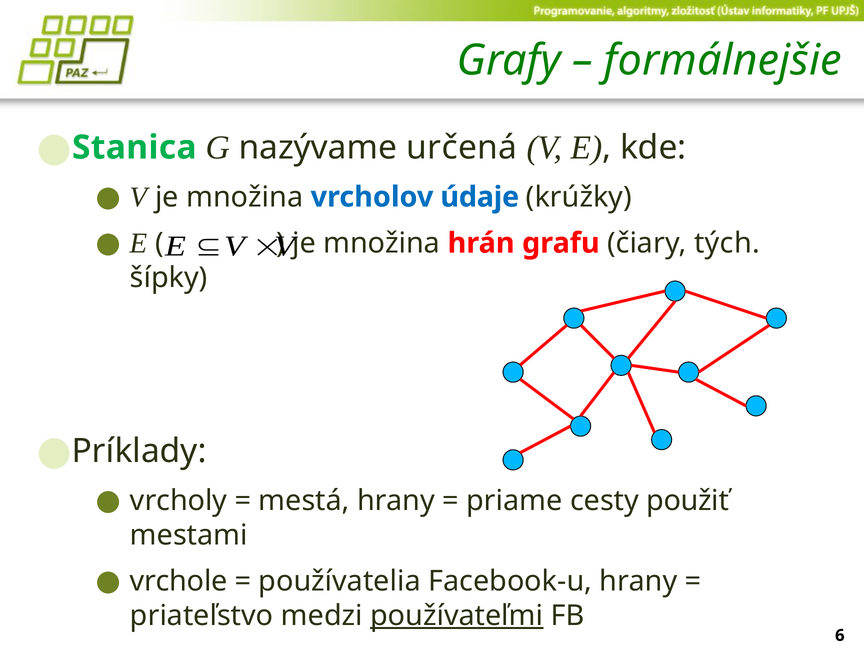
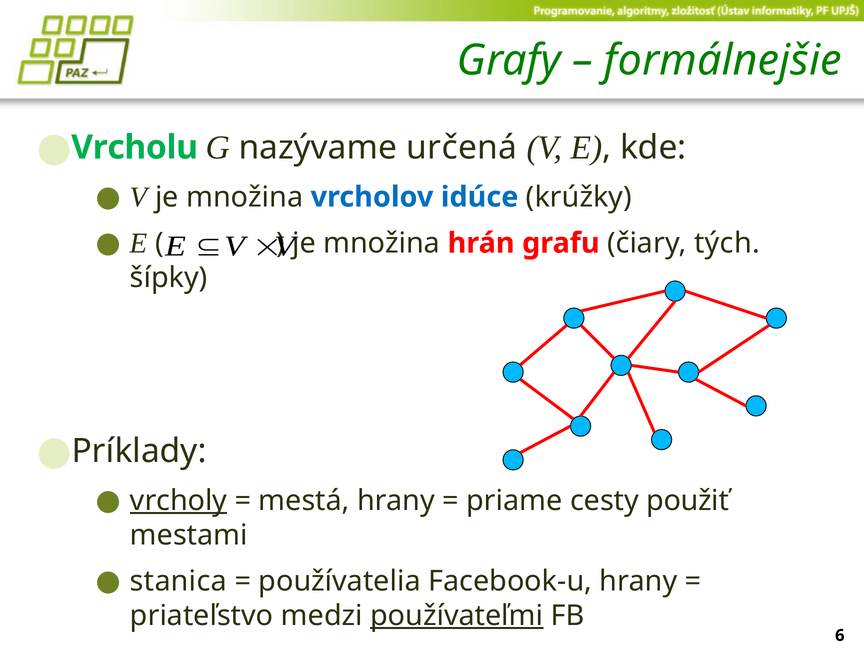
Stanica: Stanica -> Vrcholu
údaje: údaje -> idúce
vrcholy underline: none -> present
vrchole: vrchole -> stanica
